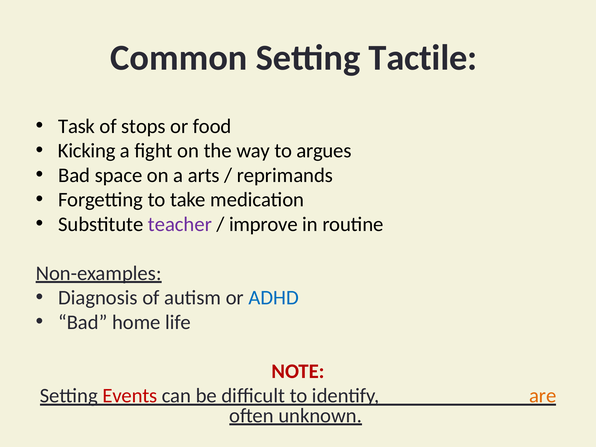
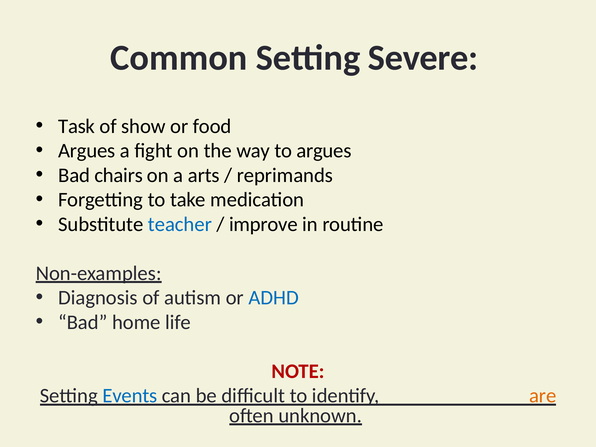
Tactile: Tactile -> Severe
stops: stops -> show
Kicking at (87, 151): Kicking -> Argues
space: space -> chairs
teacher colour: purple -> blue
Events colour: red -> blue
